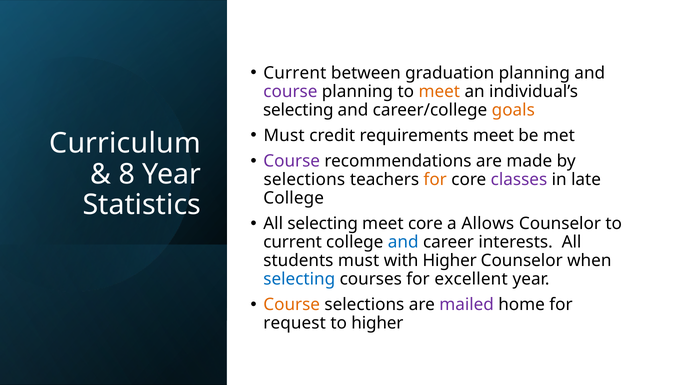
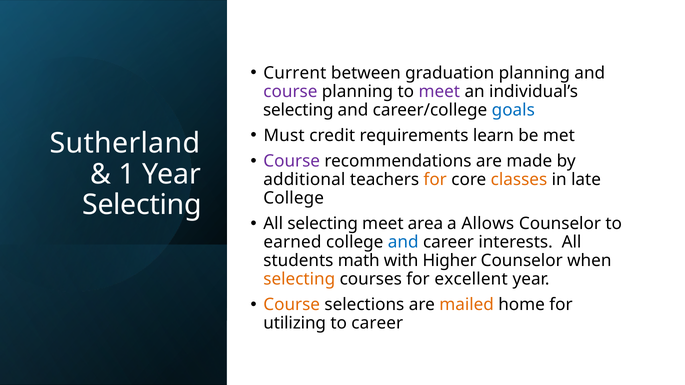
meet at (439, 91) colour: orange -> purple
goals colour: orange -> blue
requirements meet: meet -> learn
Curriculum: Curriculum -> Sutherland
8: 8 -> 1
selections at (304, 180): selections -> additional
classes colour: purple -> orange
Statistics at (142, 205): Statistics -> Selecting
meet core: core -> area
current at (293, 242): current -> earned
students must: must -> math
selecting at (299, 279) colour: blue -> orange
mailed colour: purple -> orange
request: request -> utilizing
to higher: higher -> career
